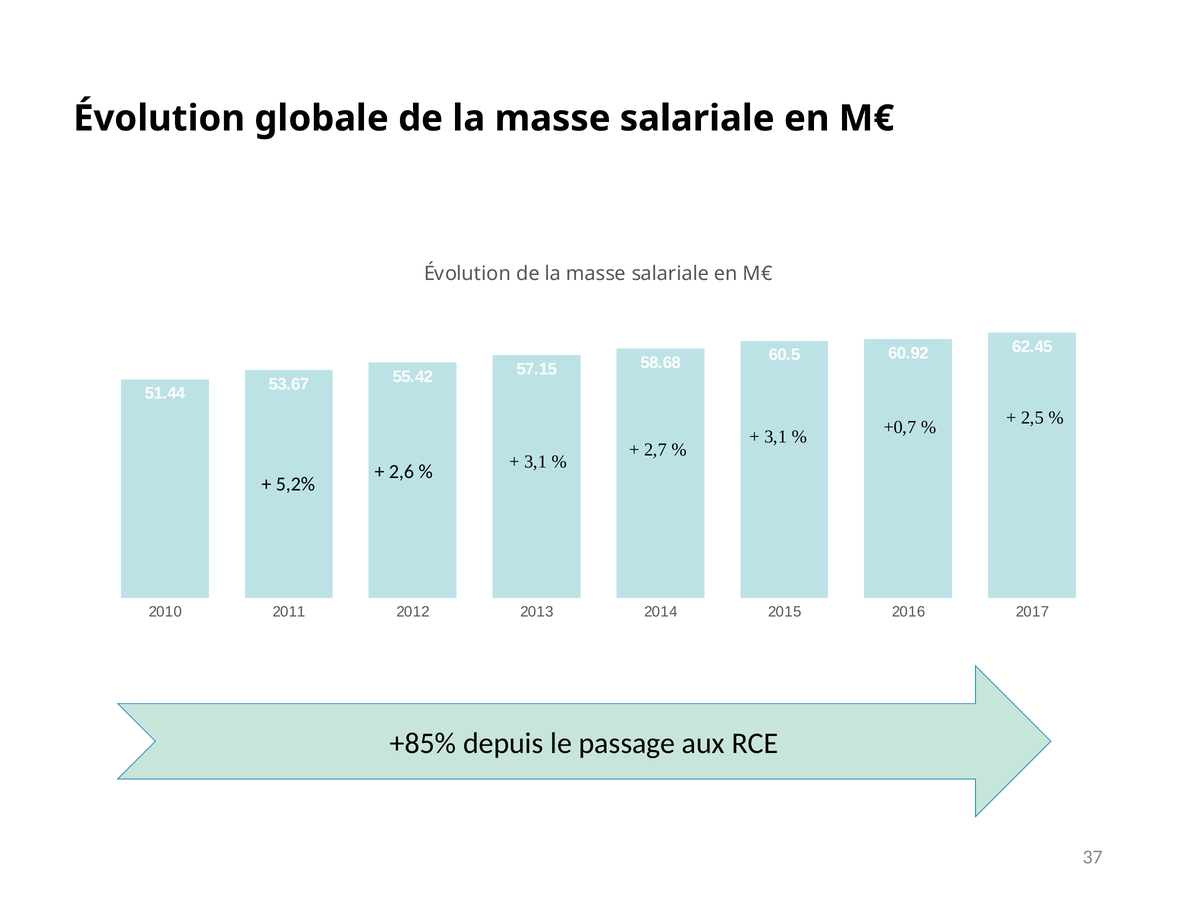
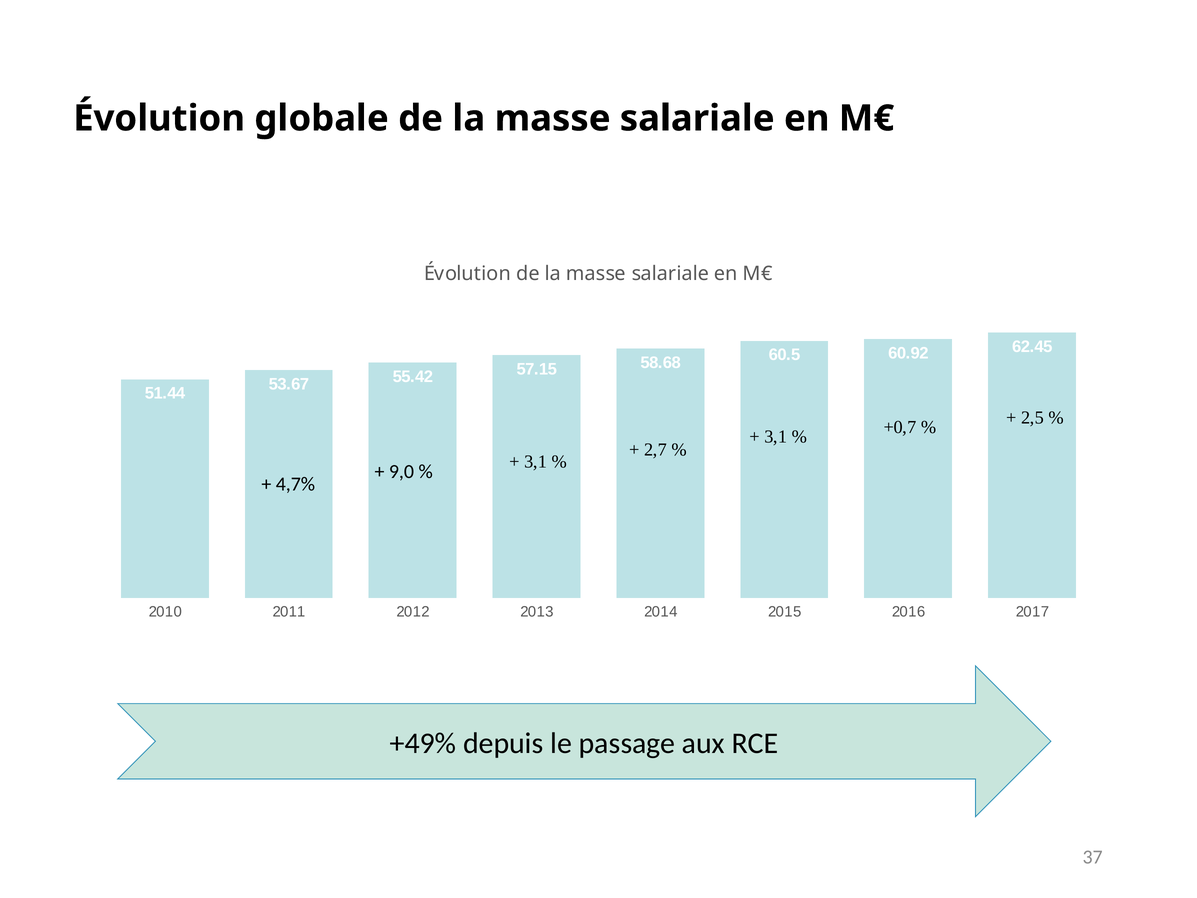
2,6: 2,6 -> 9,0
5,2%: 5,2% -> 4,7%
+85%: +85% -> +49%
